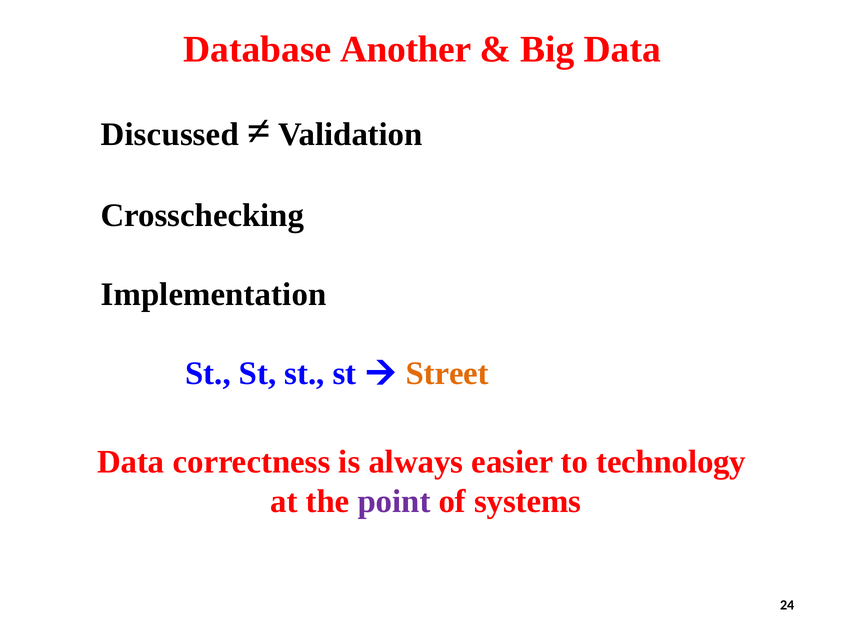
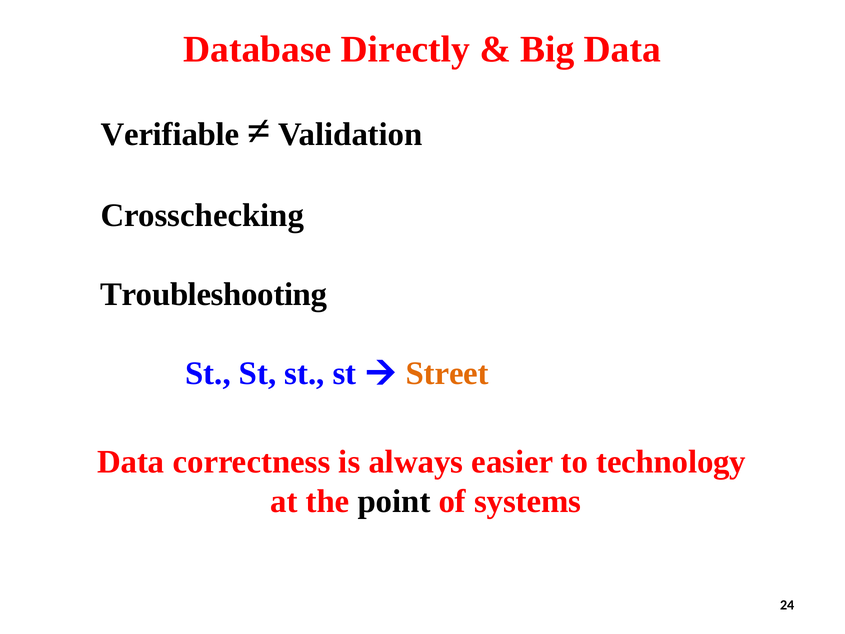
Another: Another -> Directly
Discussed: Discussed -> Verifiable
Implementation: Implementation -> Troubleshooting
point colour: purple -> black
